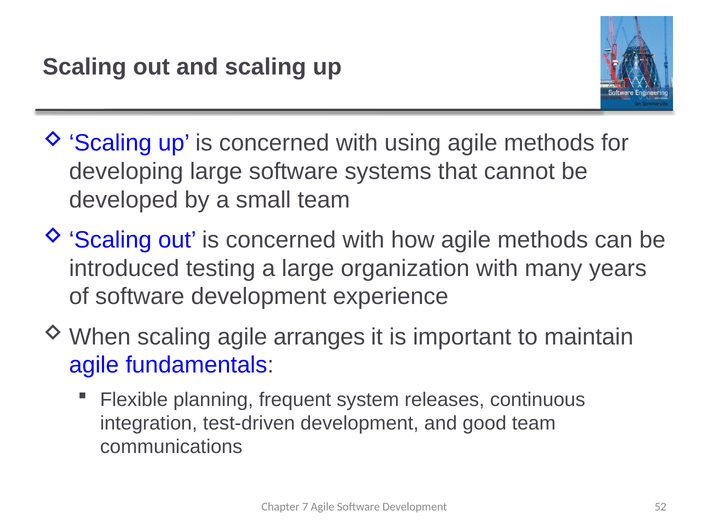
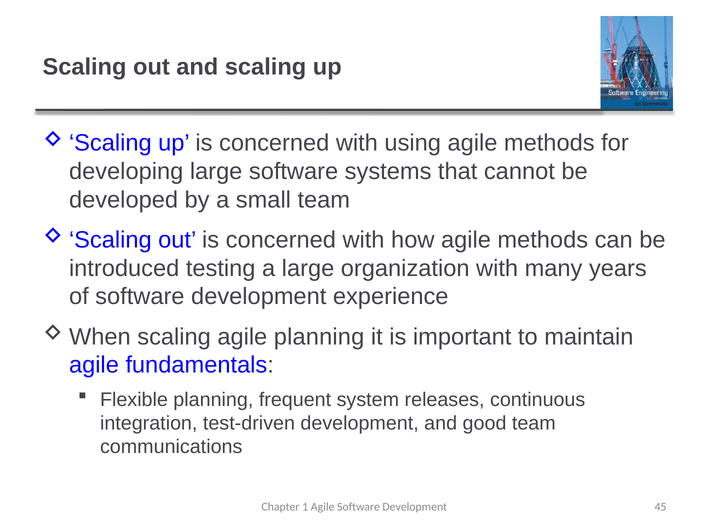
agile arranges: arranges -> planning
7: 7 -> 1
52: 52 -> 45
